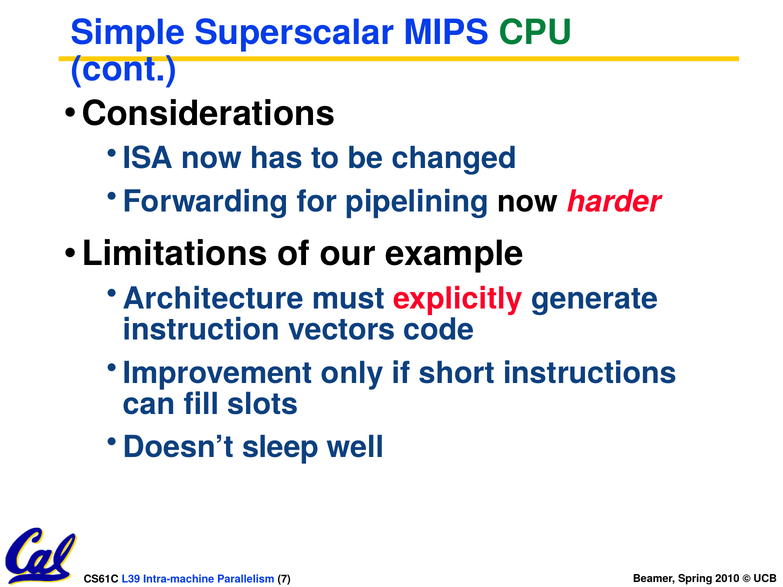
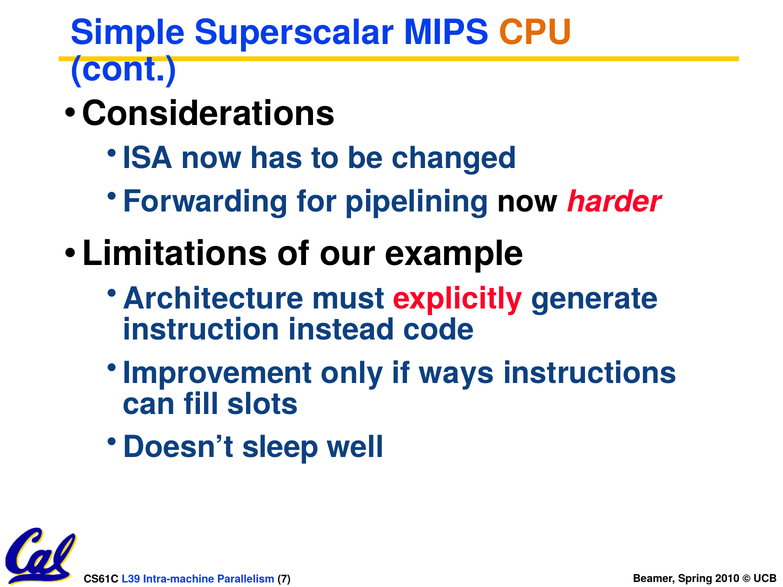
CPU colour: green -> orange
vectors: vectors -> instead
short: short -> ways
